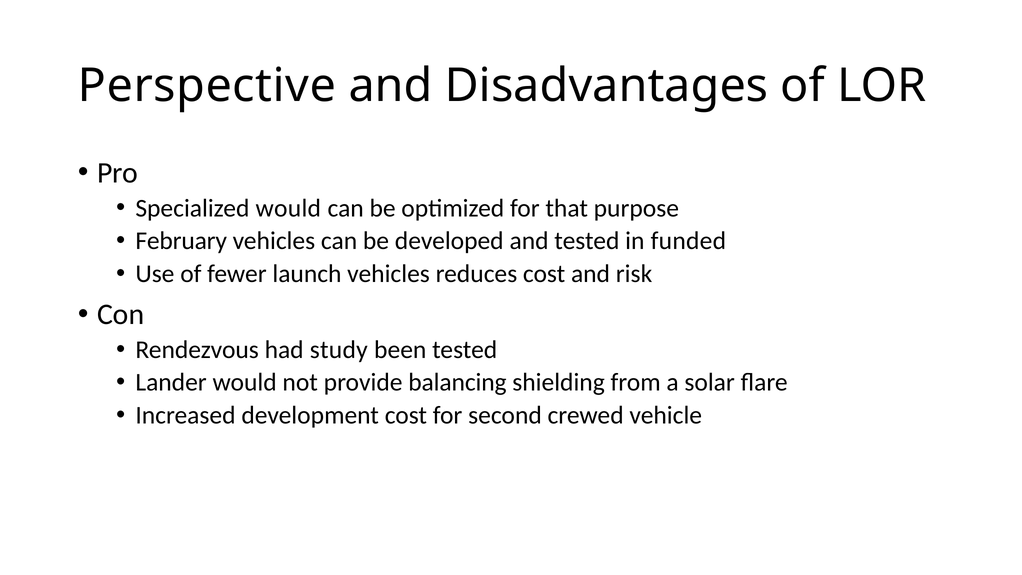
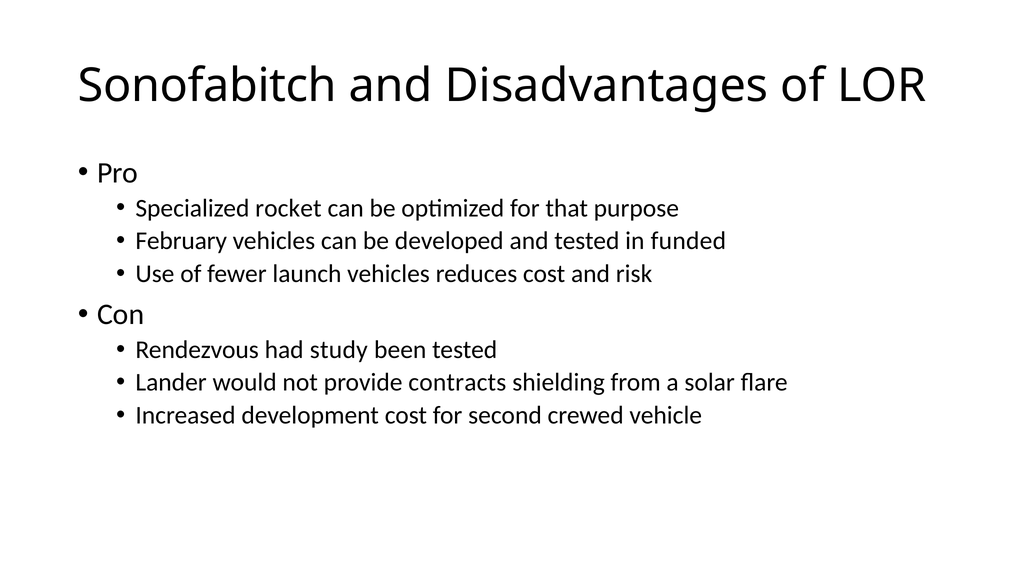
Perspective: Perspective -> Sonofabitch
Specialized would: would -> rocket
balancing: balancing -> contracts
